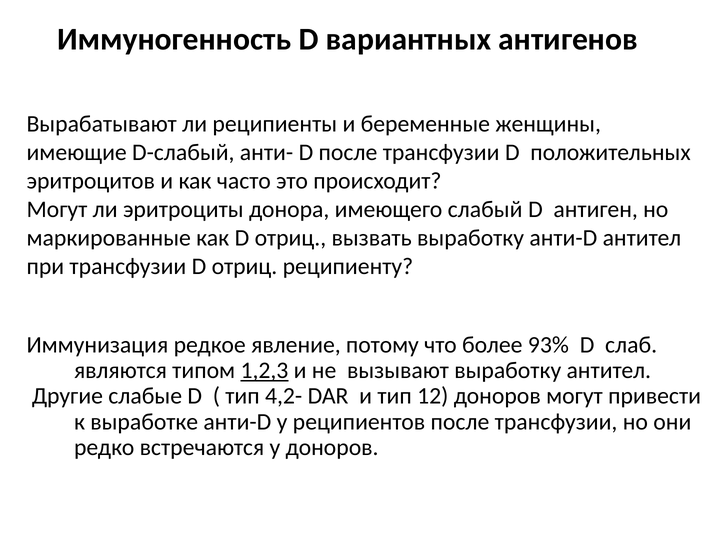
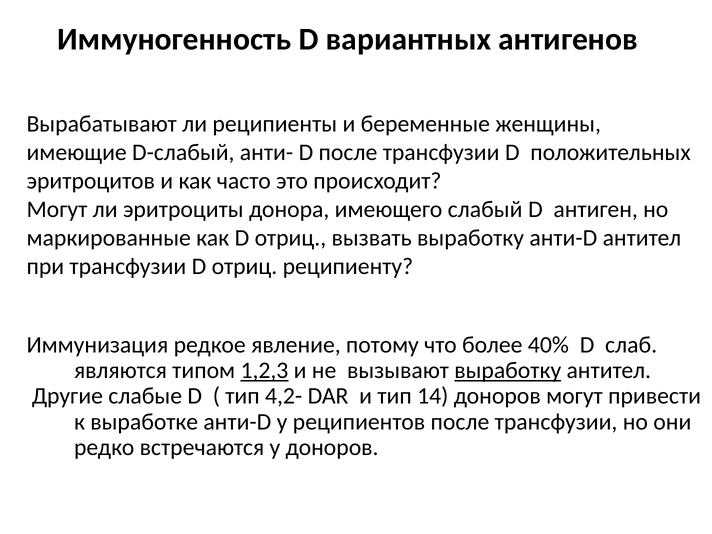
93%: 93% -> 40%
выработку at (508, 370) underline: none -> present
12: 12 -> 14
